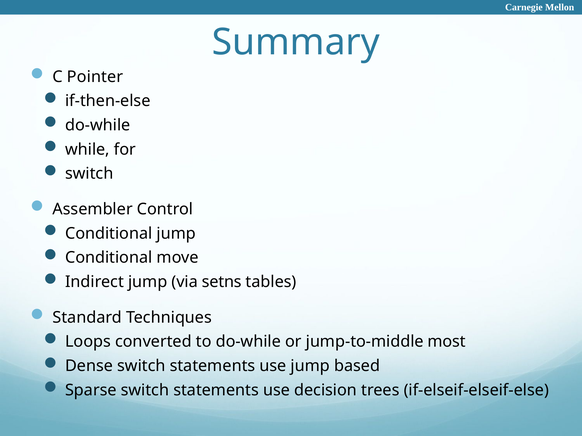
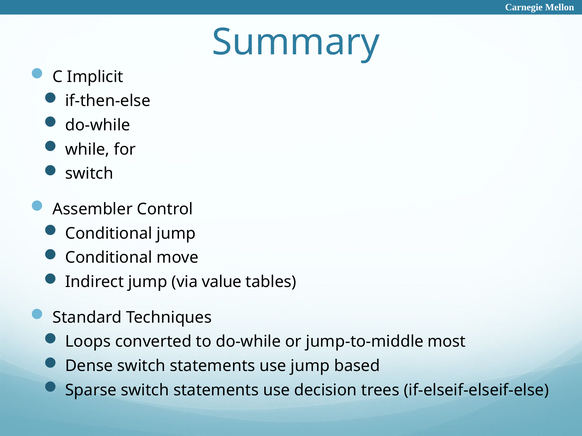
Pointer: Pointer -> Implicit
setns: setns -> value
